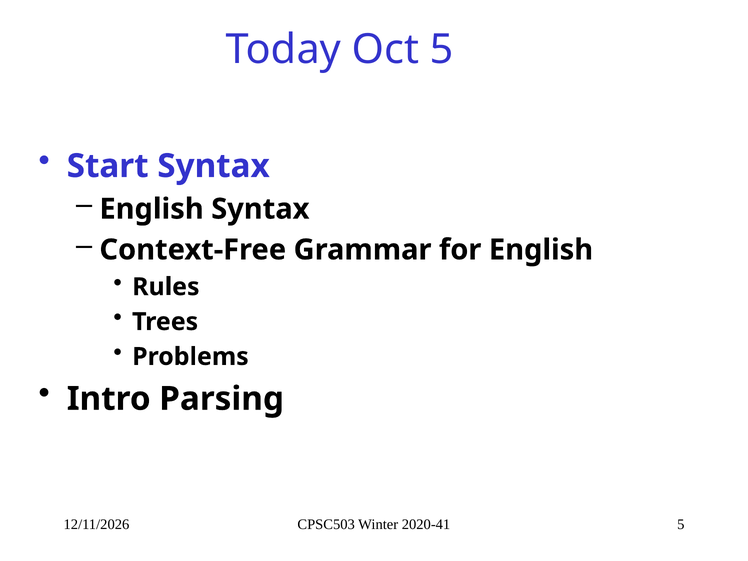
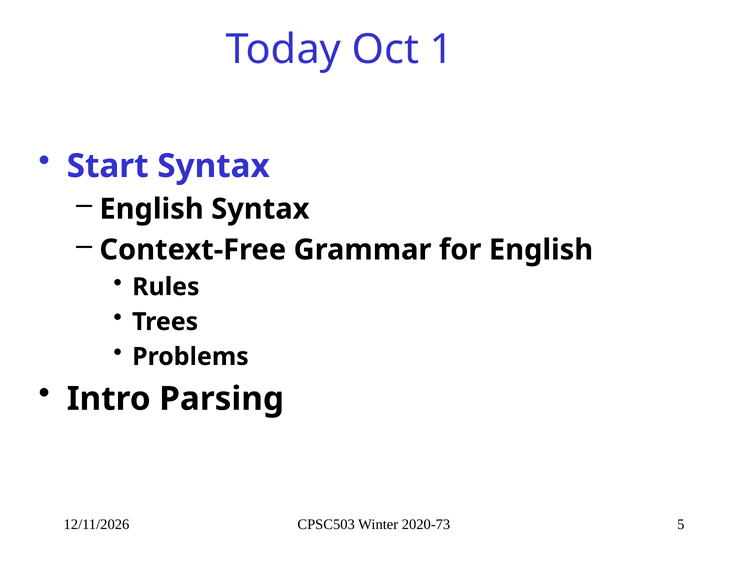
Oct 5: 5 -> 1
2020-41: 2020-41 -> 2020-73
